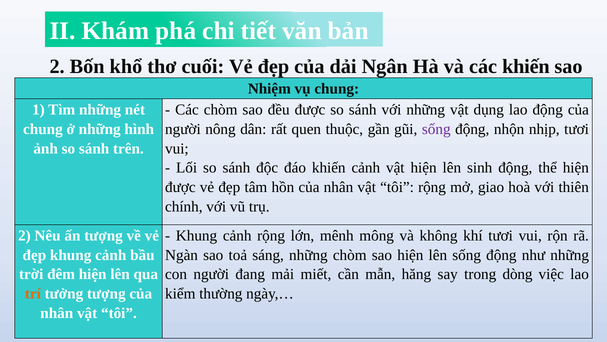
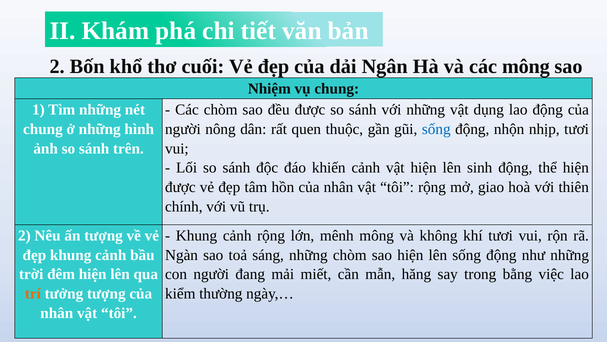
các khiến: khiến -> mông
sống at (436, 129) colour: purple -> blue
dòng: dòng -> bằng
